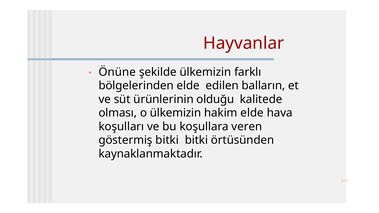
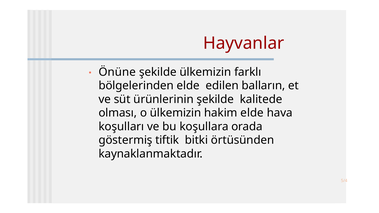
ürünlerinin olduğu: olduğu -> şekilde
veren: veren -> orada
göstermiş bitki: bitki -> tiftik
